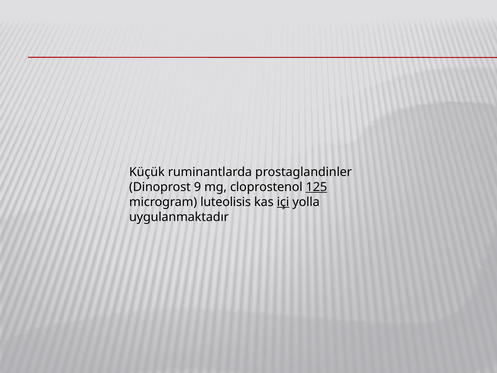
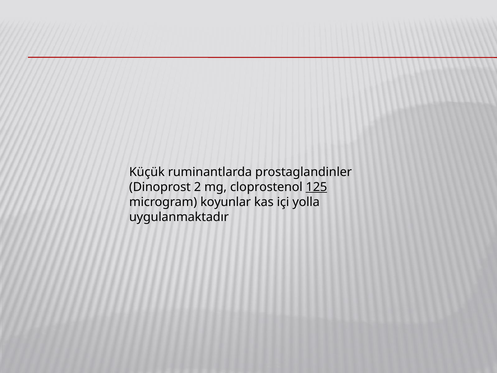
9: 9 -> 2
luteolisis: luteolisis -> koyunlar
içi underline: present -> none
